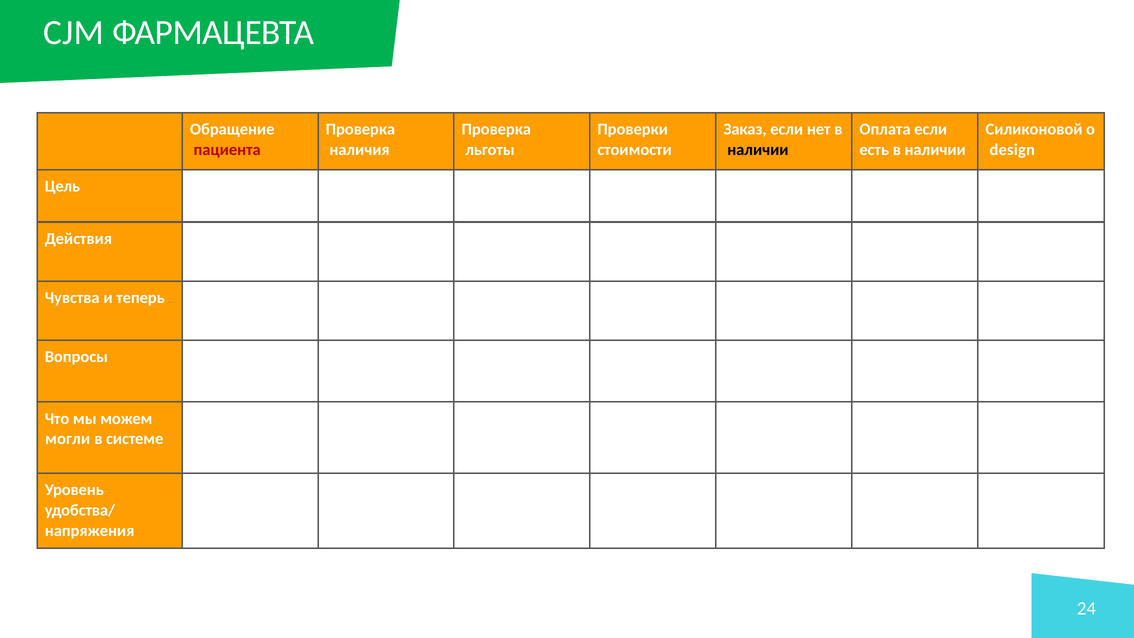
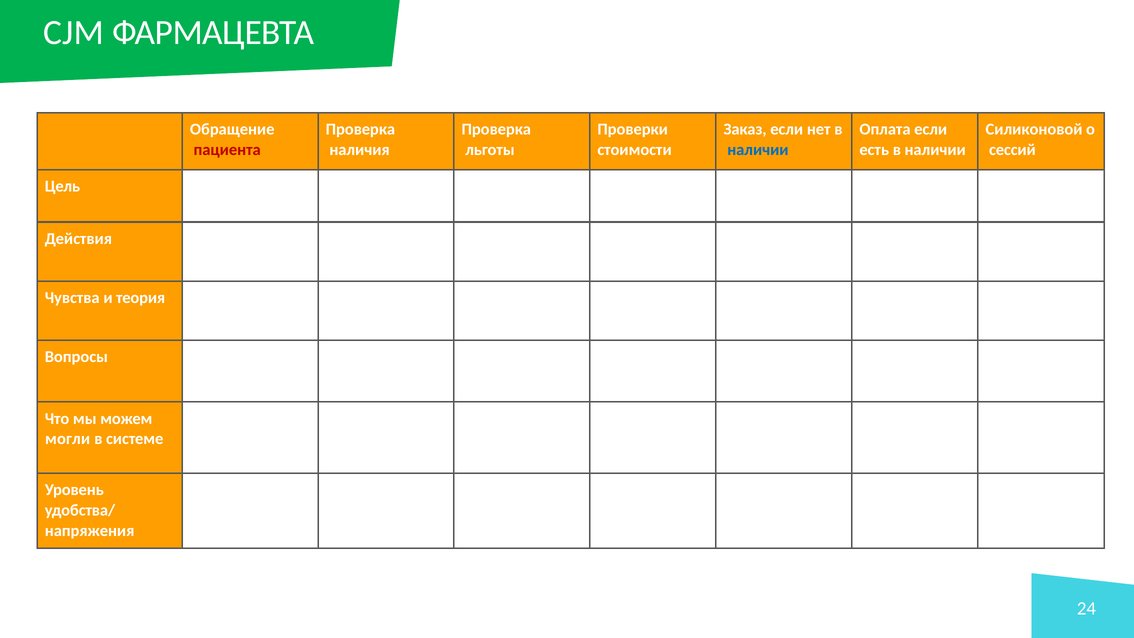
наличии at (758, 150) colour: black -> blue
design: design -> сессий
теперь: теперь -> теория
